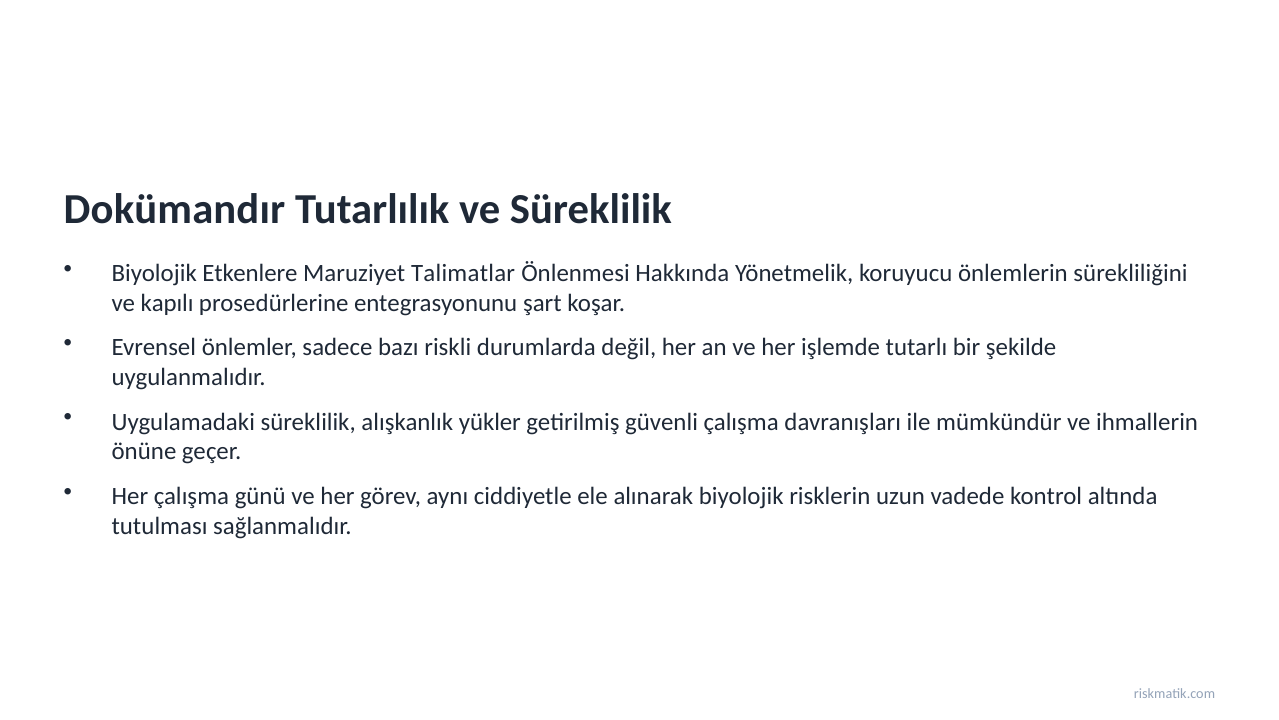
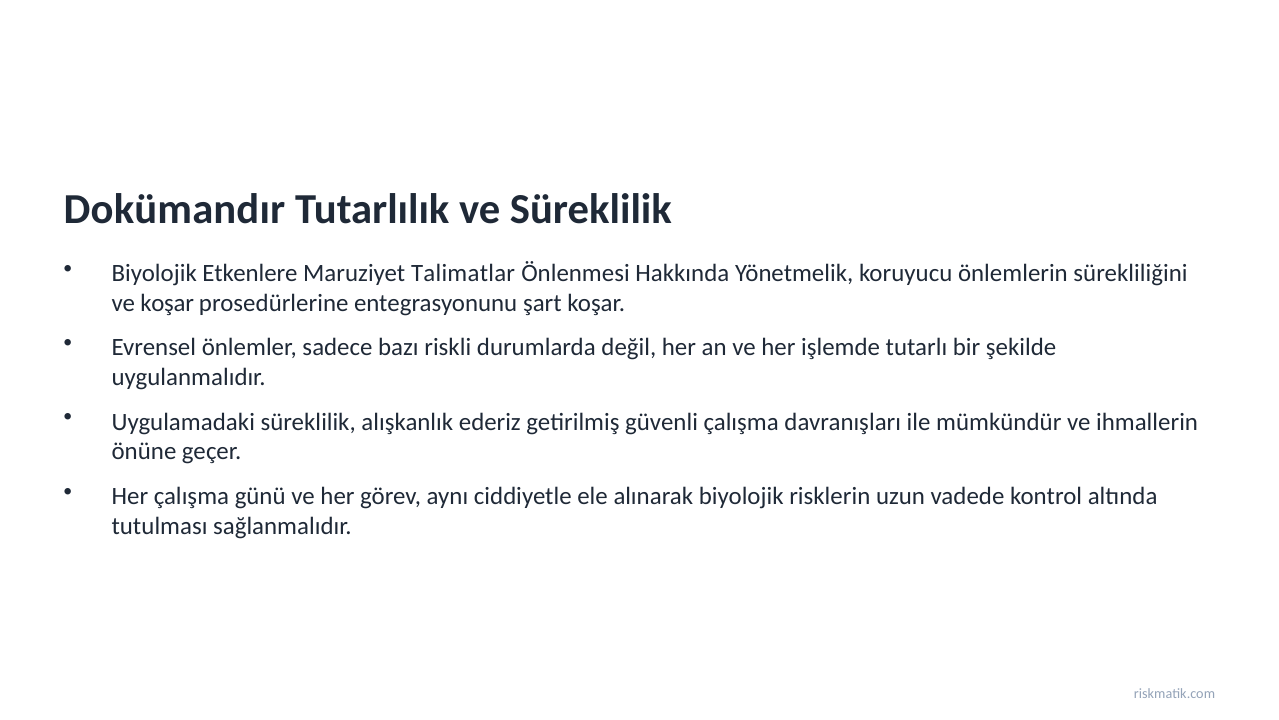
ve kapılı: kapılı -> koşar
yükler: yükler -> ederiz
